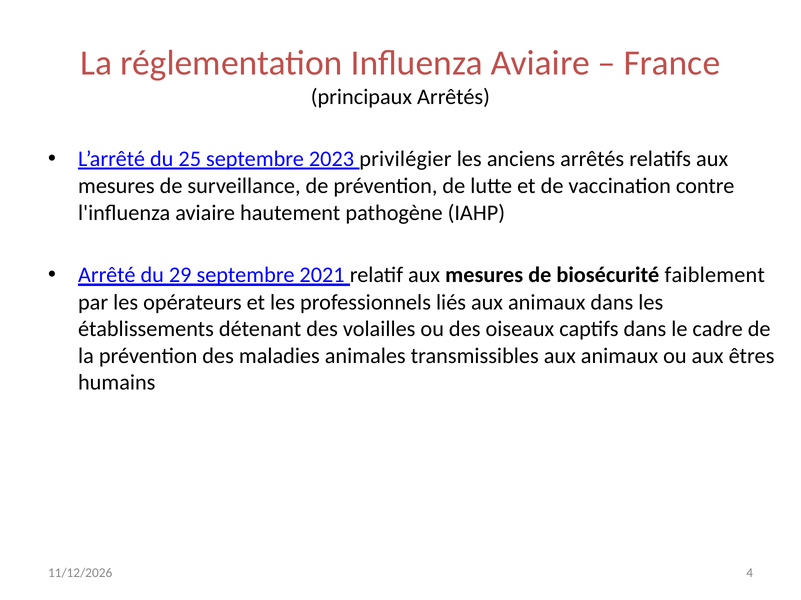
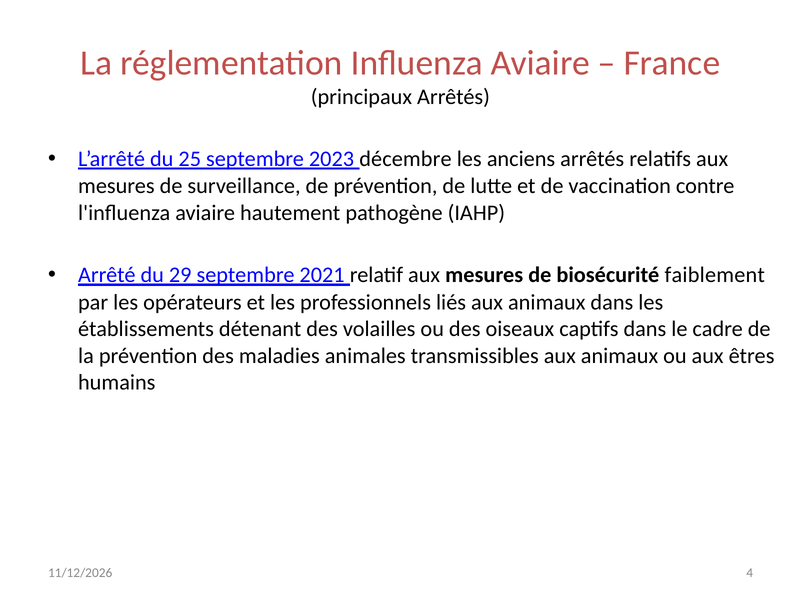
privilégier: privilégier -> décembre
